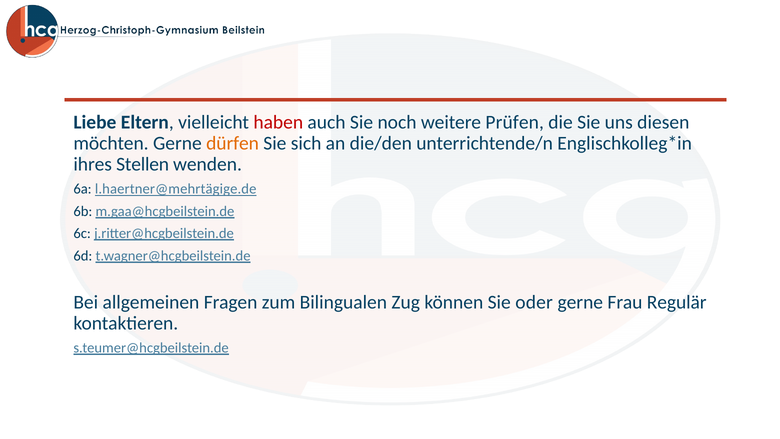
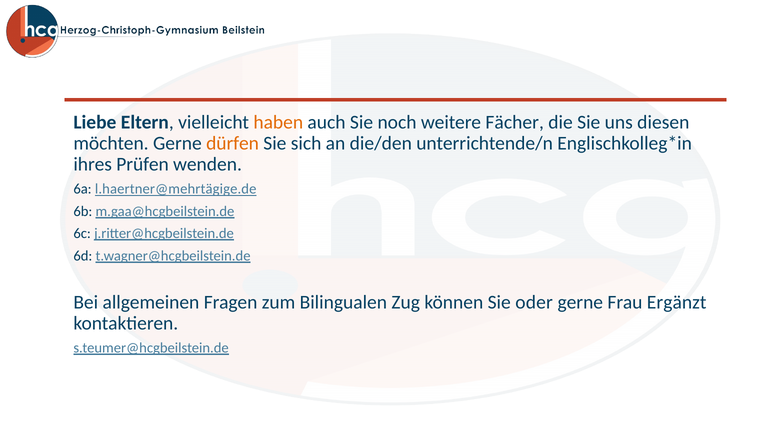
haben colour: red -> orange
Prüfen: Prüfen -> Fächer
Stellen: Stellen -> Prüfen
Regulär: Regulär -> Ergänzt
